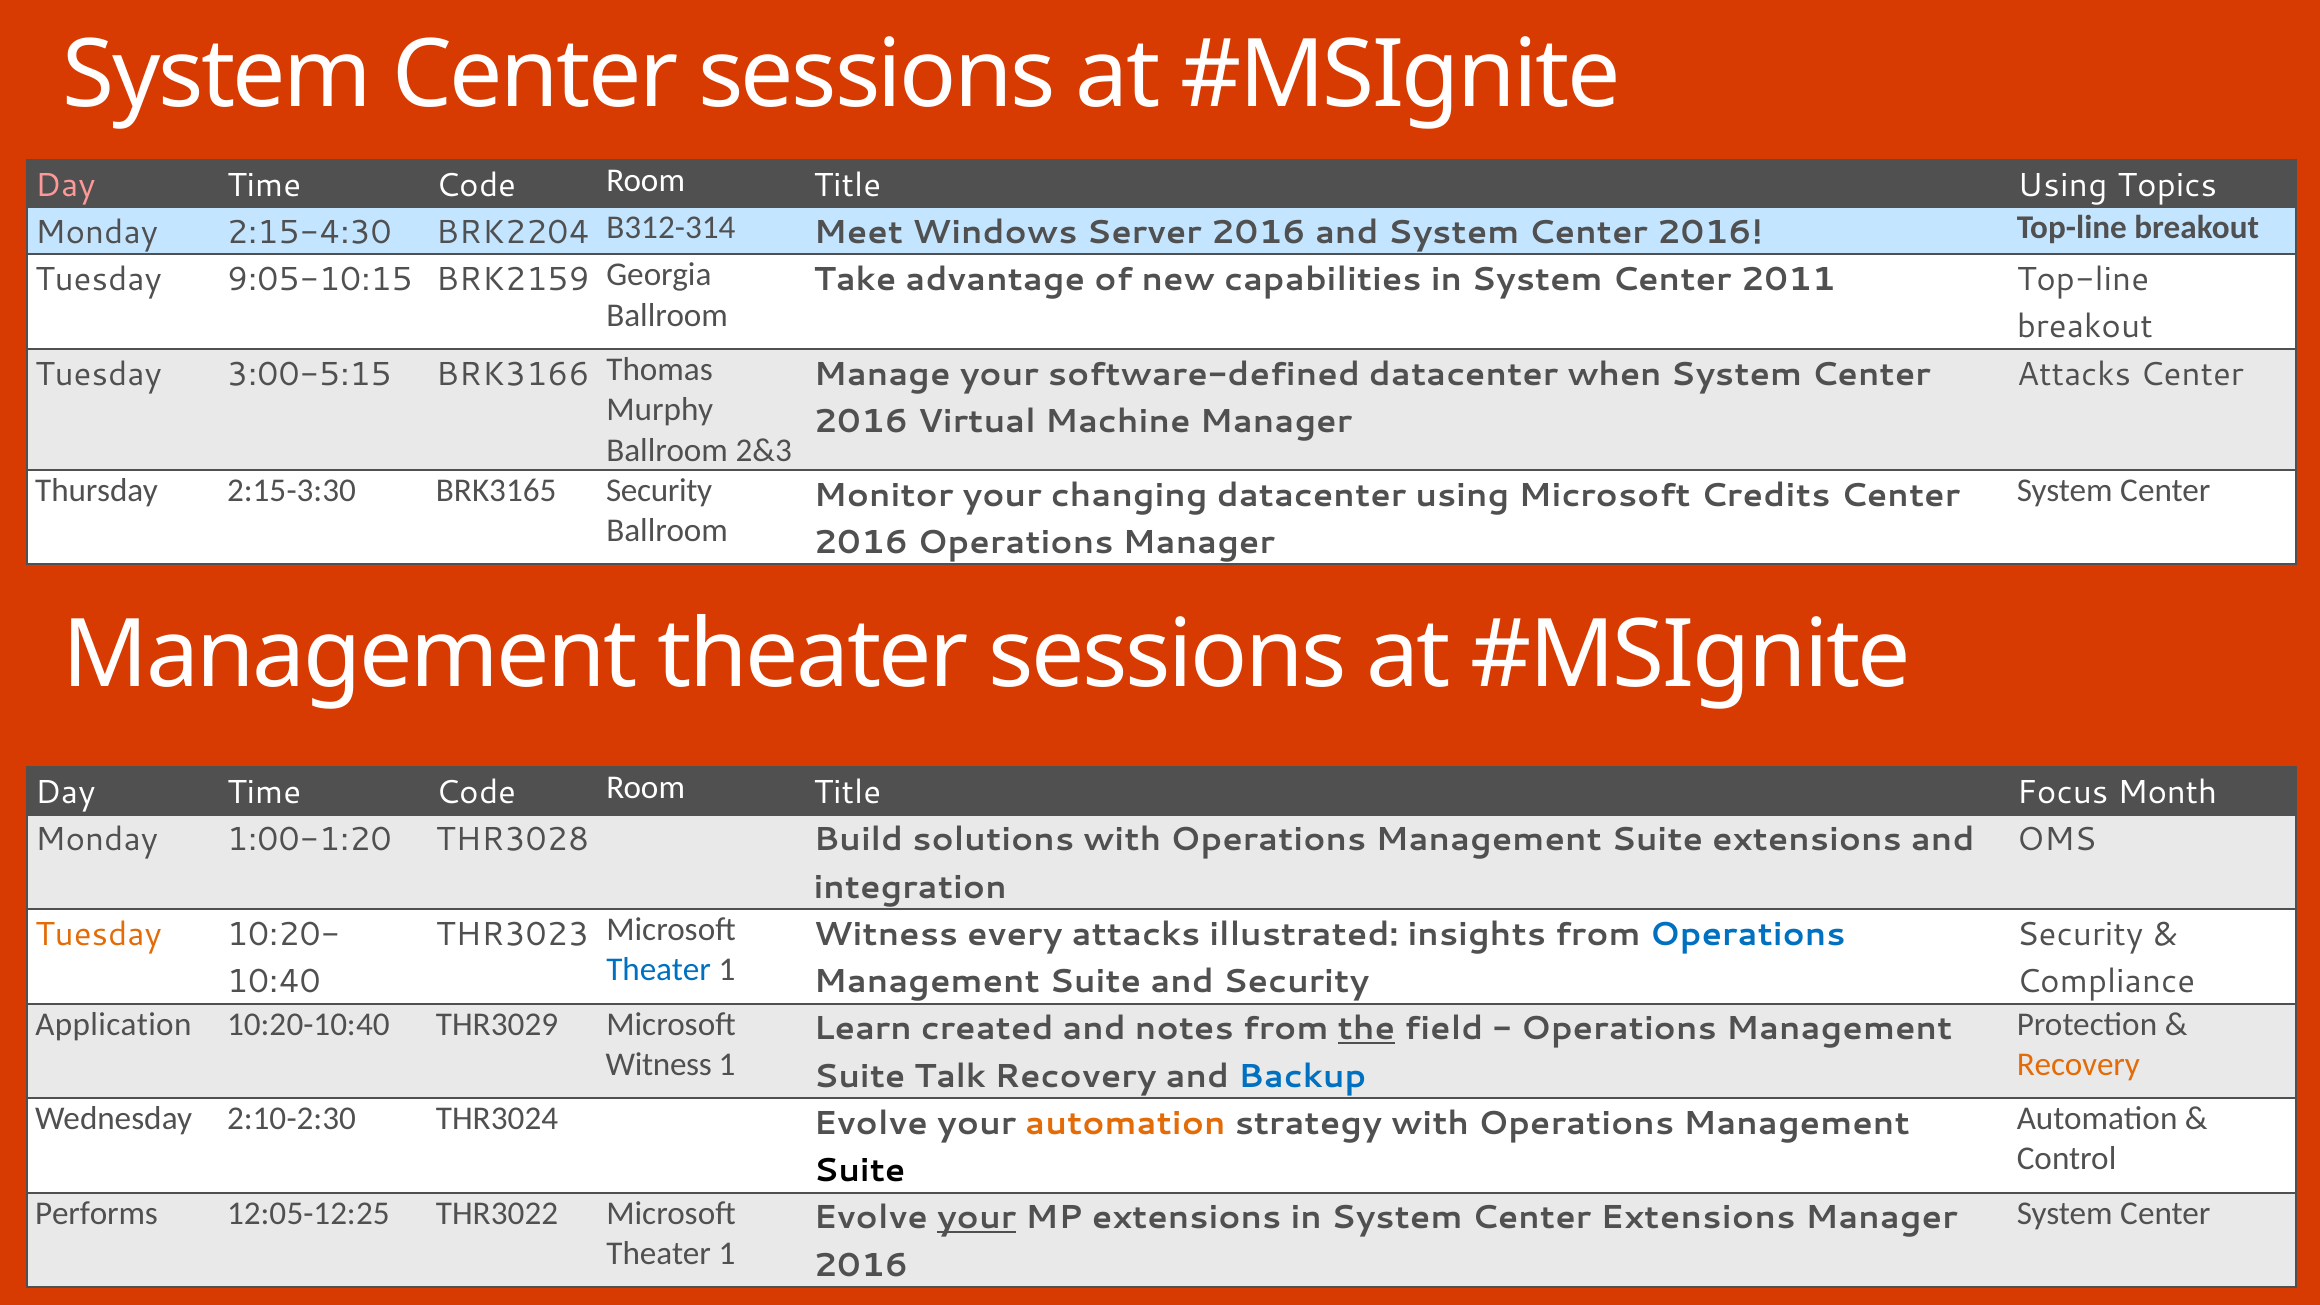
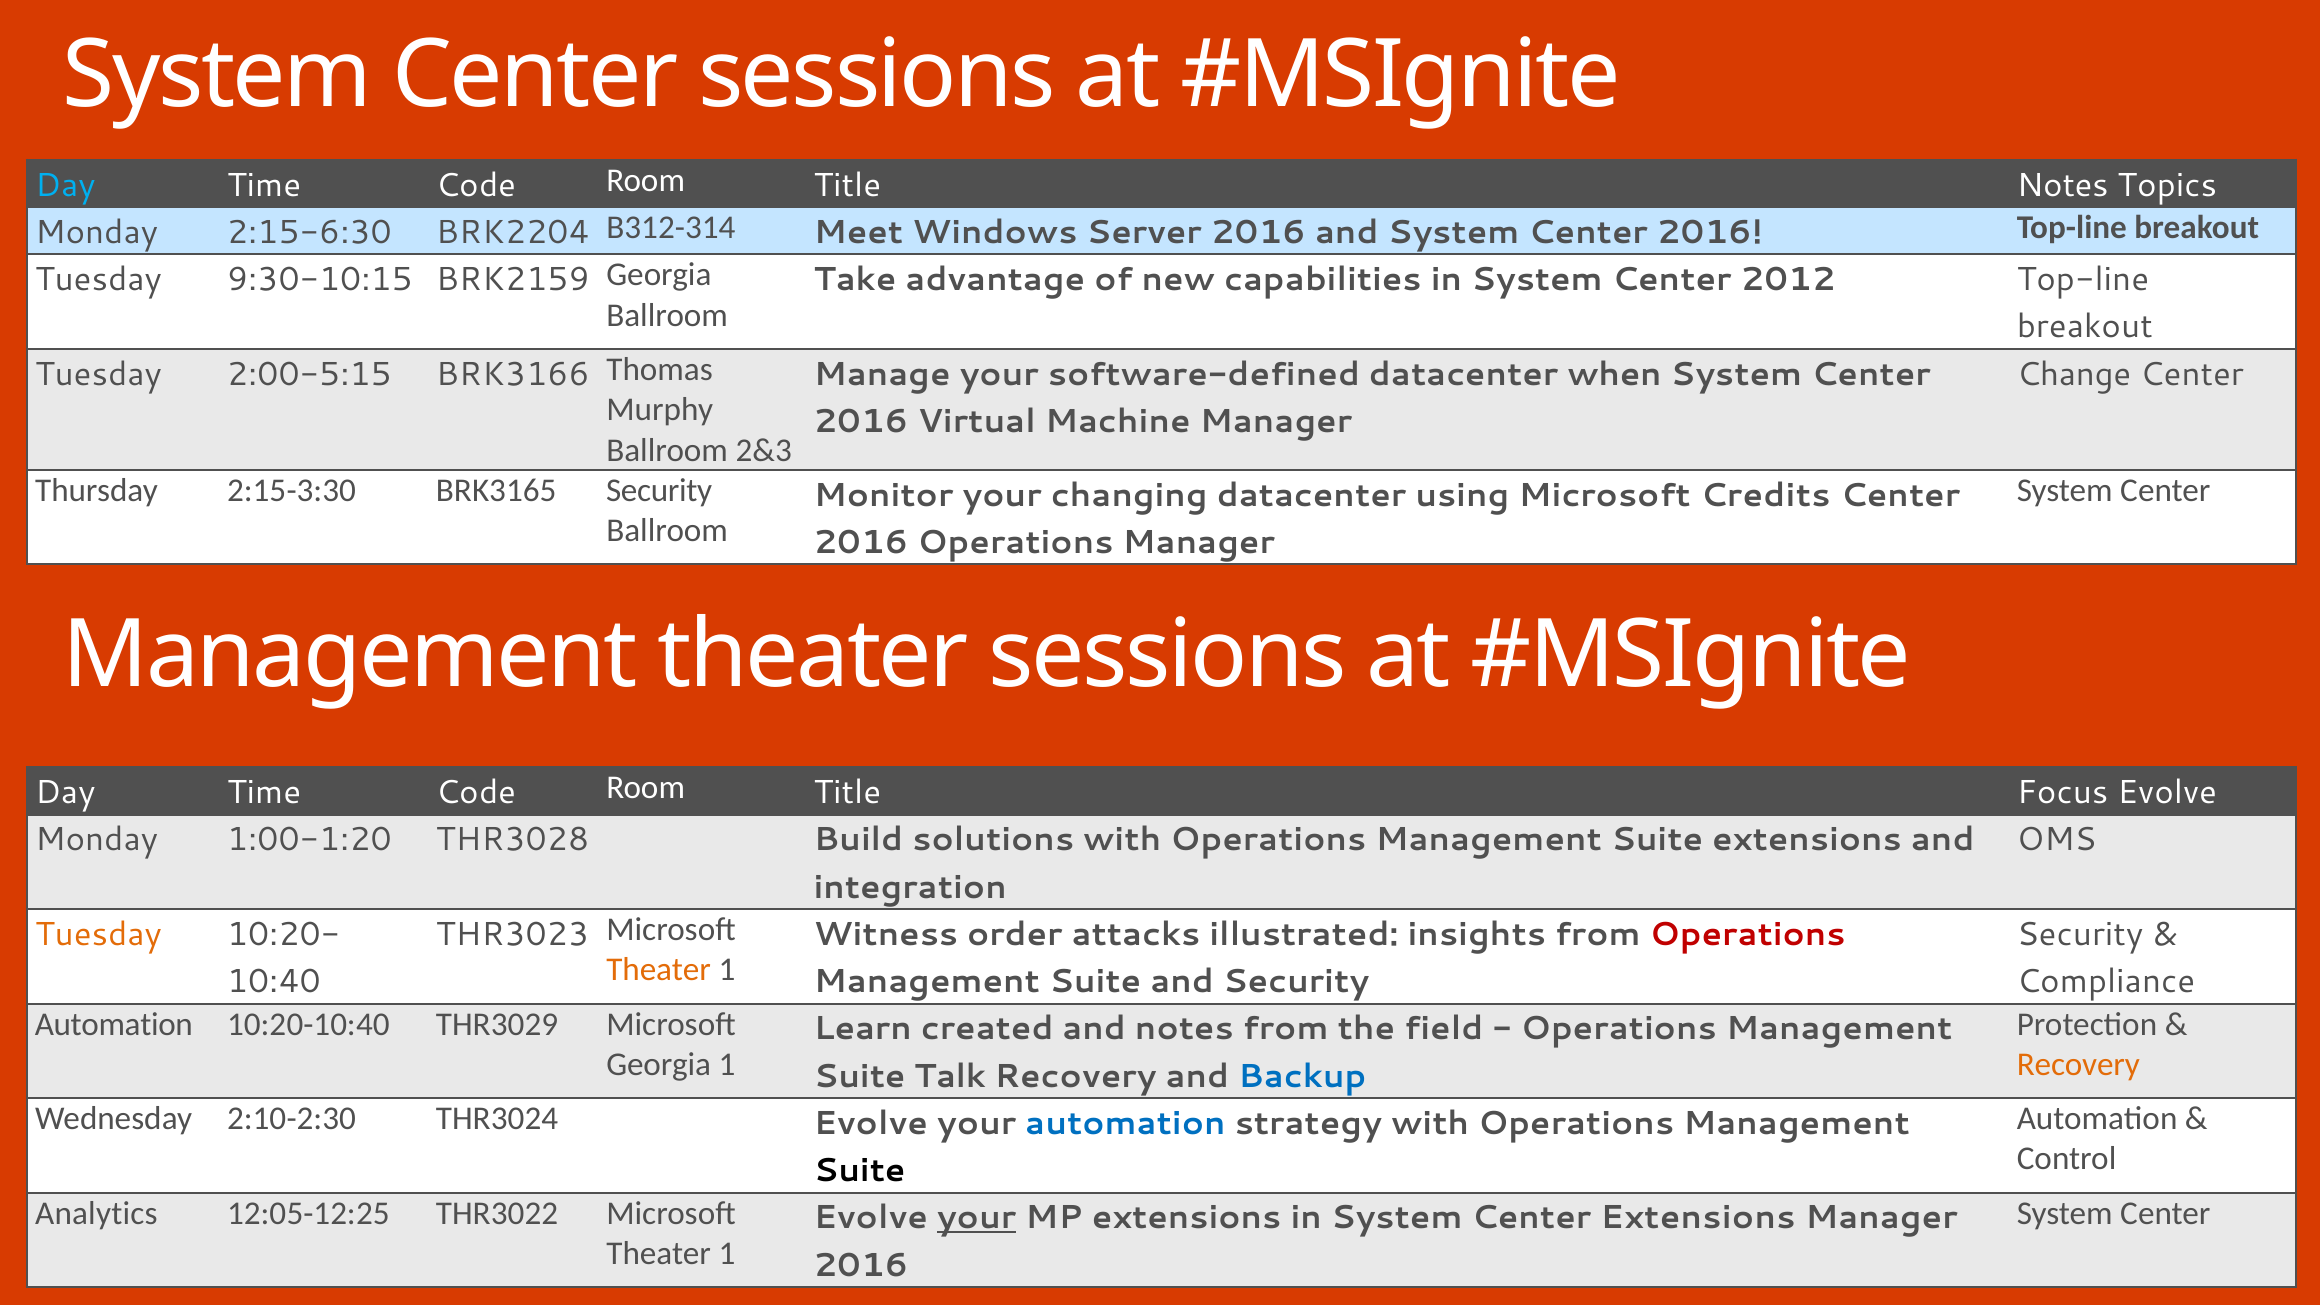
Day at (65, 185) colour: pink -> light blue
Title Using: Using -> Notes
2:15-4:30: 2:15-4:30 -> 2:15-6:30
9:05-10:15: 9:05-10:15 -> 9:30-10:15
2011: 2011 -> 2012
3:00-5:15: 3:00-5:15 -> 2:00-5:15
Attacks at (2074, 374): Attacks -> Change
Focus Month: Month -> Evolve
every: every -> order
Operations at (1748, 934) colour: blue -> red
Theater at (659, 970) colour: blue -> orange
Application at (113, 1024): Application -> Automation
the underline: present -> none
Witness at (659, 1064): Witness -> Georgia
automation at (1125, 1123) colour: orange -> blue
Performs: Performs -> Analytics
